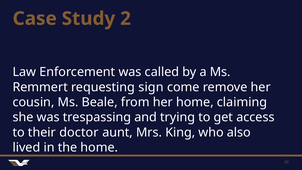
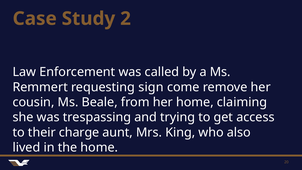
doctor: doctor -> charge
